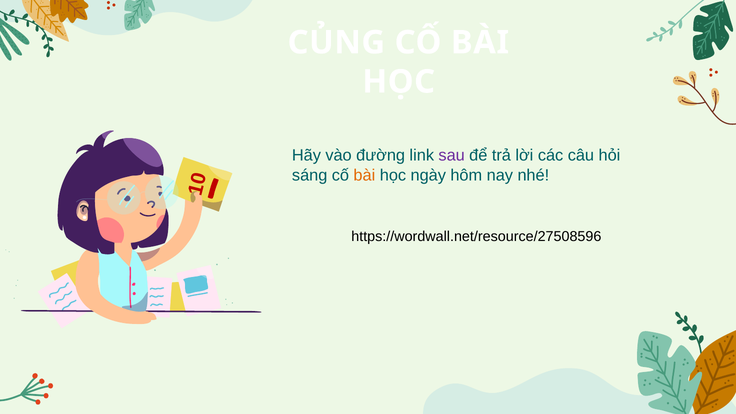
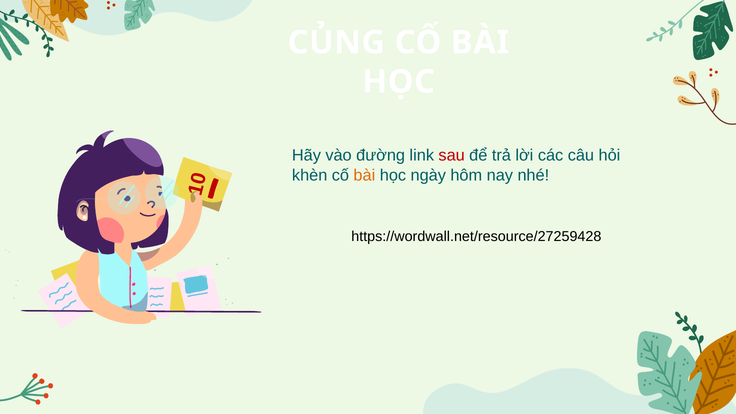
sau colour: purple -> red
sáng: sáng -> khèn
https://wordwall.net/resource/27508596: https://wordwall.net/resource/27508596 -> https://wordwall.net/resource/27259428
